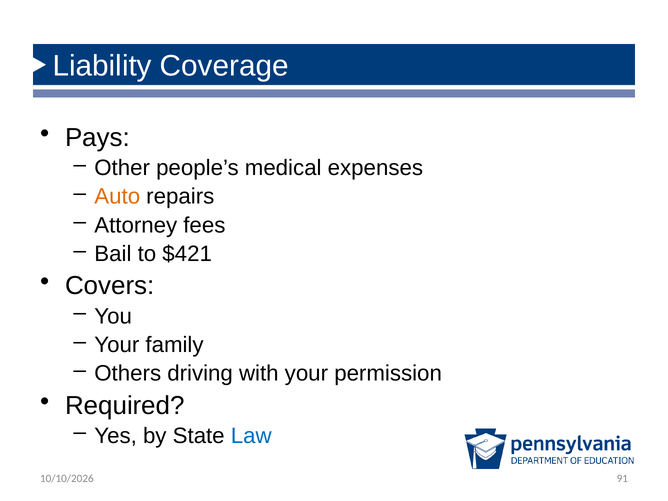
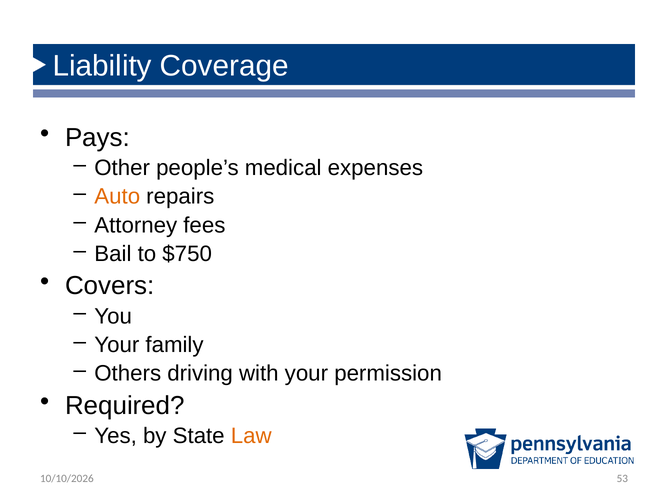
$421: $421 -> $750
Law colour: blue -> orange
91: 91 -> 53
